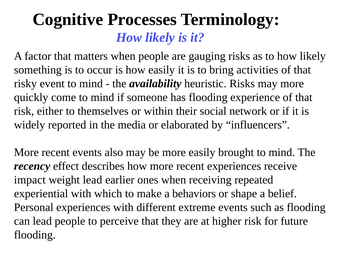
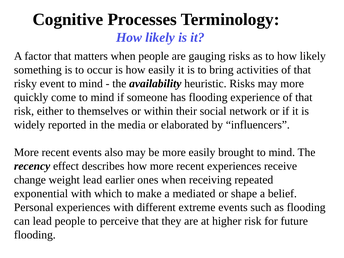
impact: impact -> change
experiential: experiential -> exponential
behaviors: behaviors -> mediated
